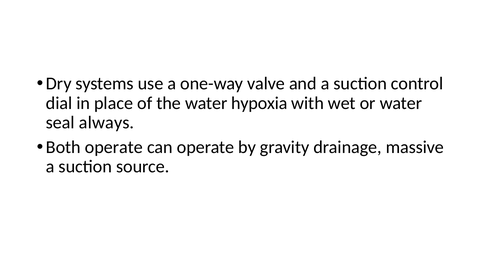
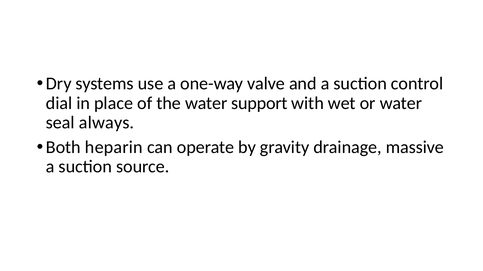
hypoxia: hypoxia -> support
Both operate: operate -> heparin
